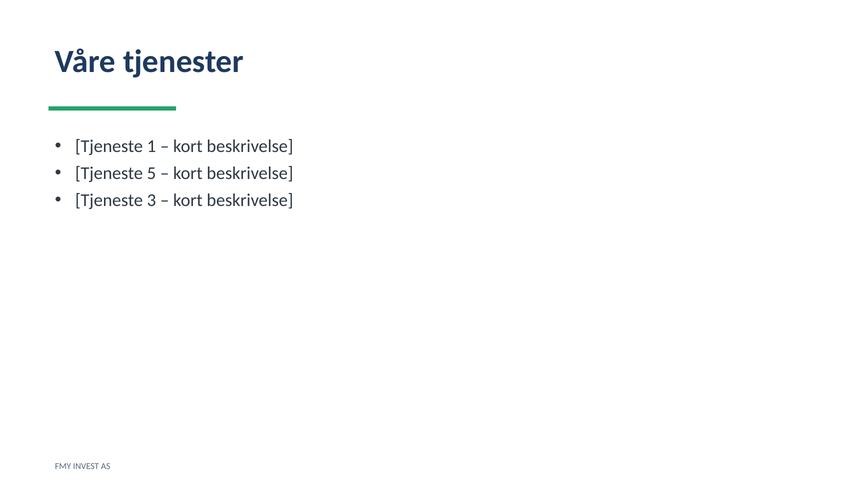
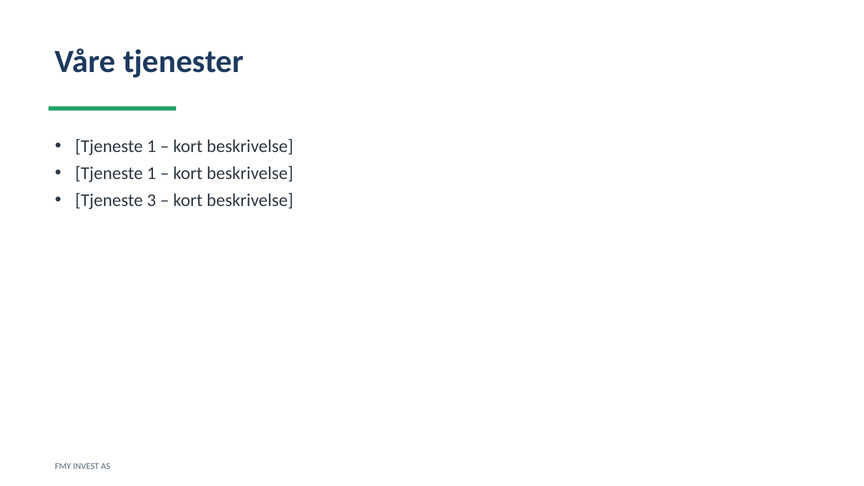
5 at (151, 173): 5 -> 1
